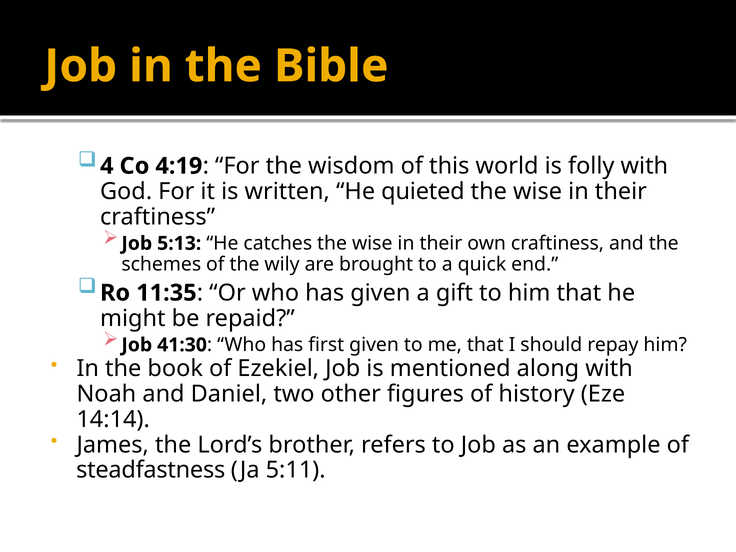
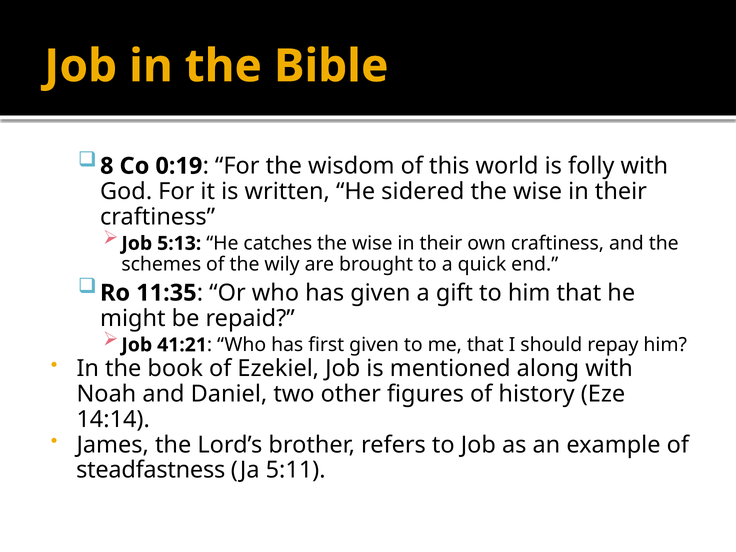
4: 4 -> 8
4:19: 4:19 -> 0:19
quieted: quieted -> sidered
41:30: 41:30 -> 41:21
